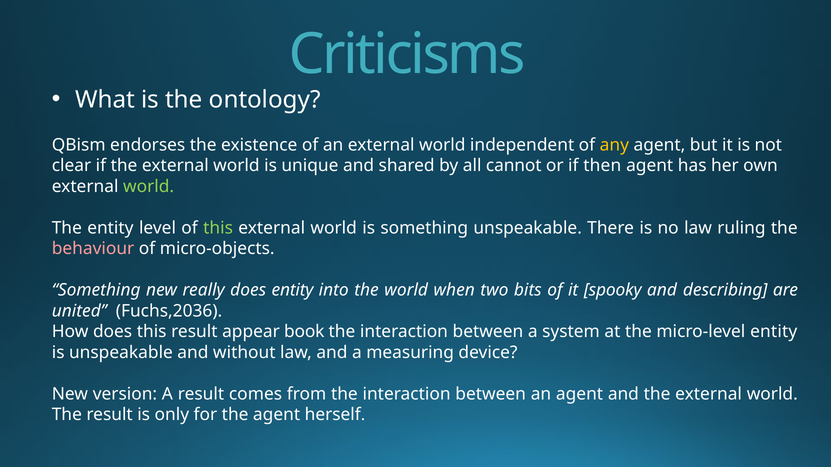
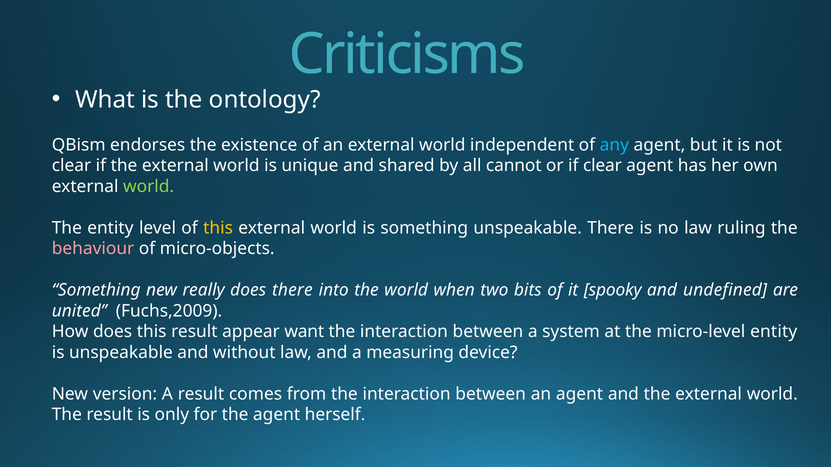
any colour: yellow -> light blue
if then: then -> clear
this at (218, 228) colour: light green -> yellow
does entity: entity -> there
describing: describing -> undefined
Fuchs,2036: Fuchs,2036 -> Fuchs,2009
book: book -> want
